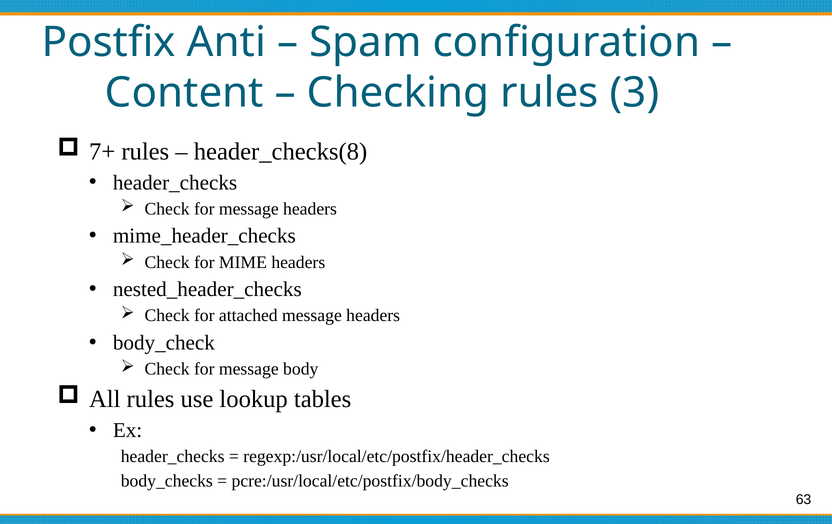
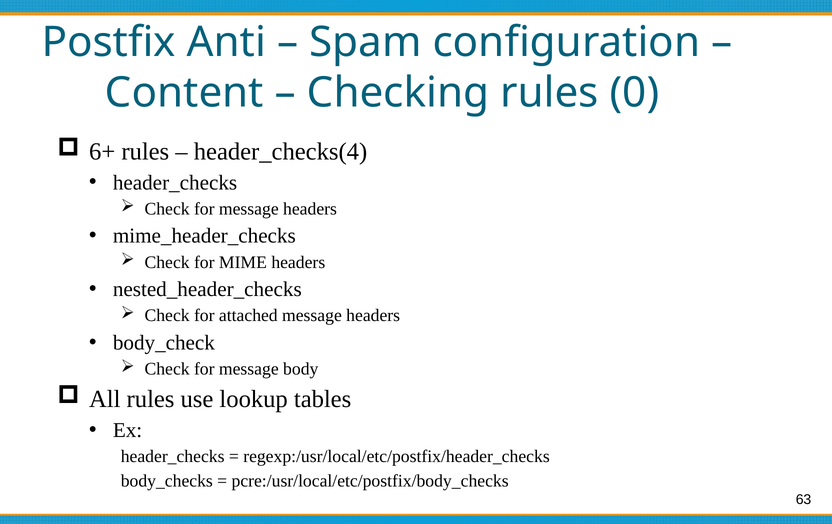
3: 3 -> 0
7+: 7+ -> 6+
header_checks(8: header_checks(8 -> header_checks(4
